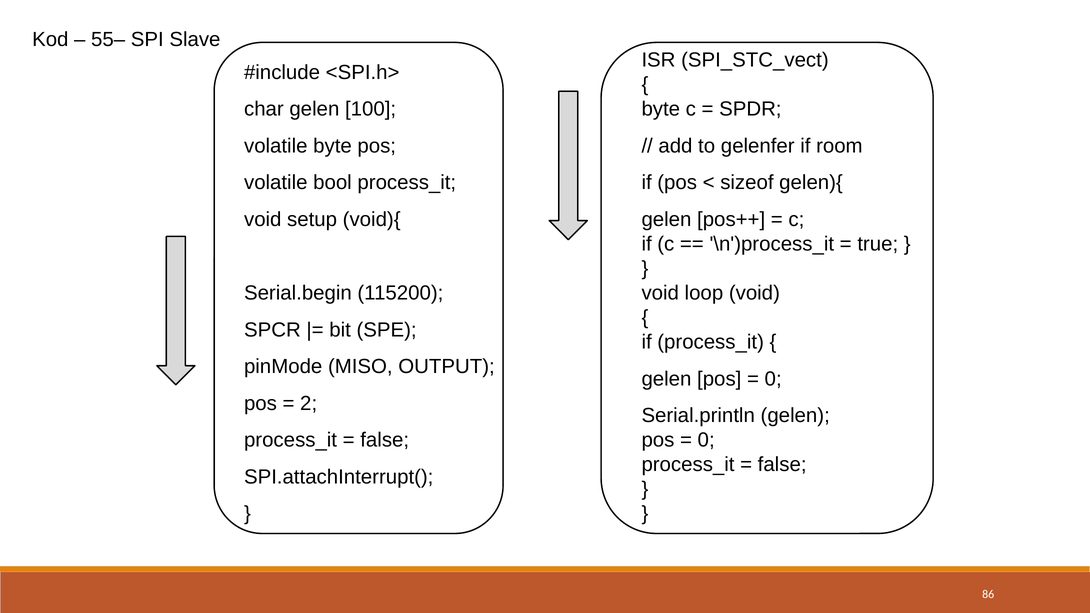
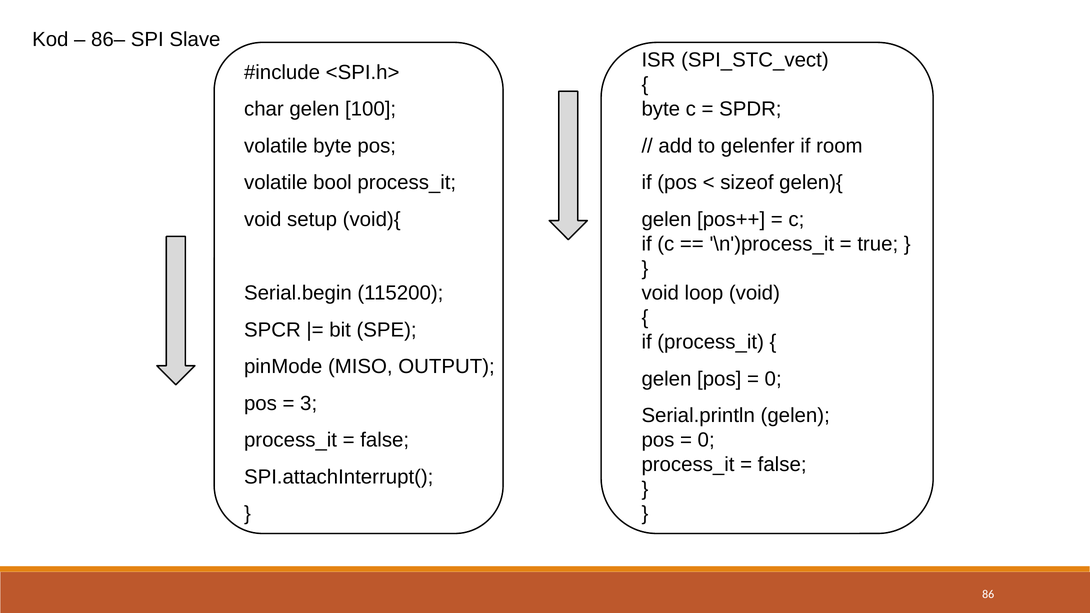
55–: 55– -> 86–
2: 2 -> 3
